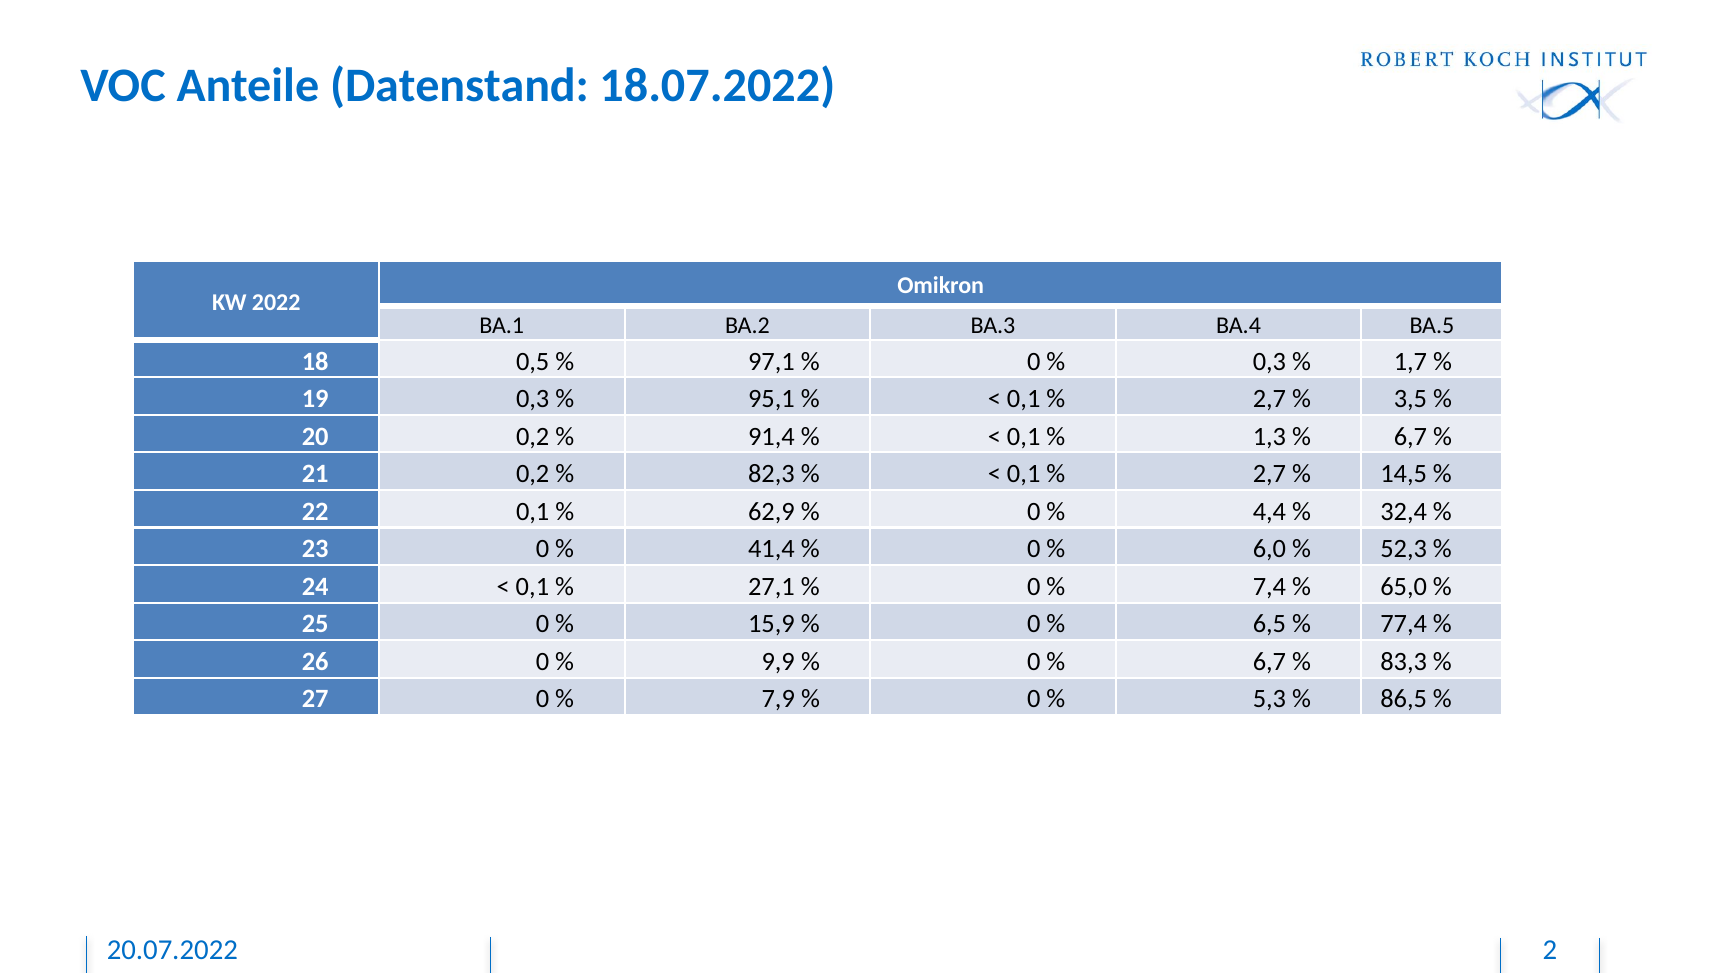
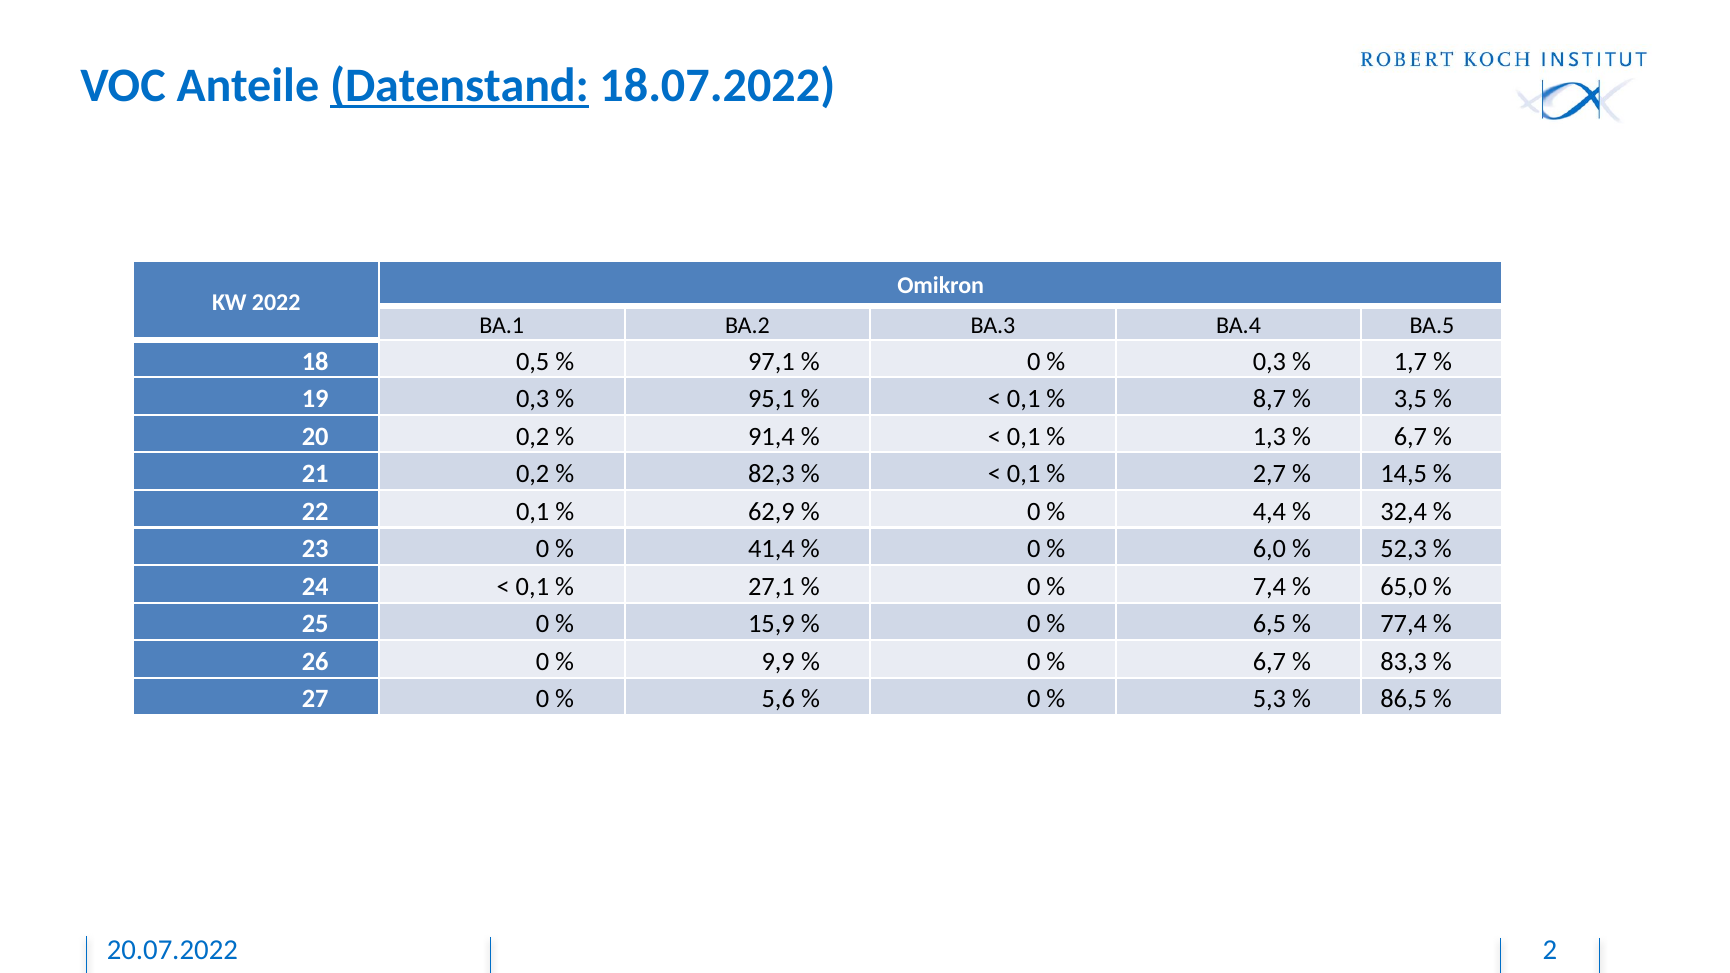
Datenstand underline: none -> present
2,7 at (1269, 399): 2,7 -> 8,7
7,9: 7,9 -> 5,6
